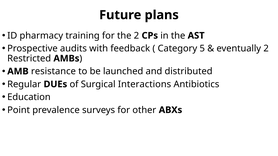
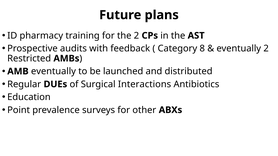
5: 5 -> 8
AMB resistance: resistance -> eventually
